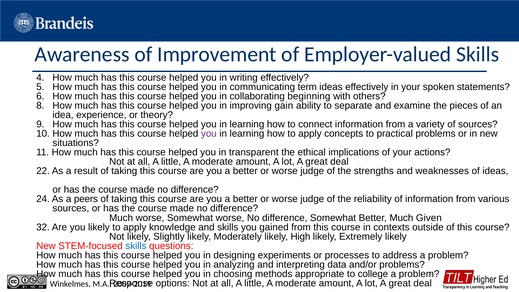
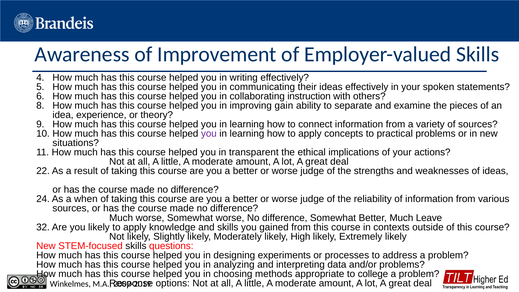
term: term -> their
beginning: beginning -> instruction
peers: peers -> when
Given: Given -> Leave
skills at (136, 246) colour: blue -> black
